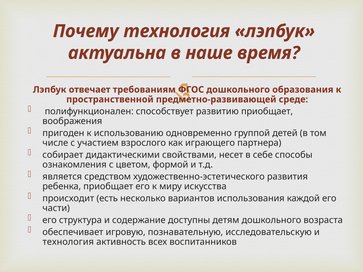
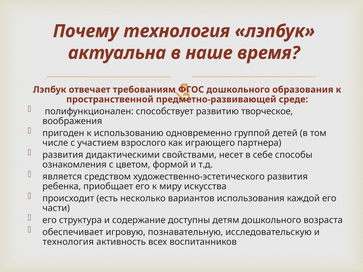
развитию приобщает: приобщает -> творческое
собирает at (63, 155): собирает -> развития
